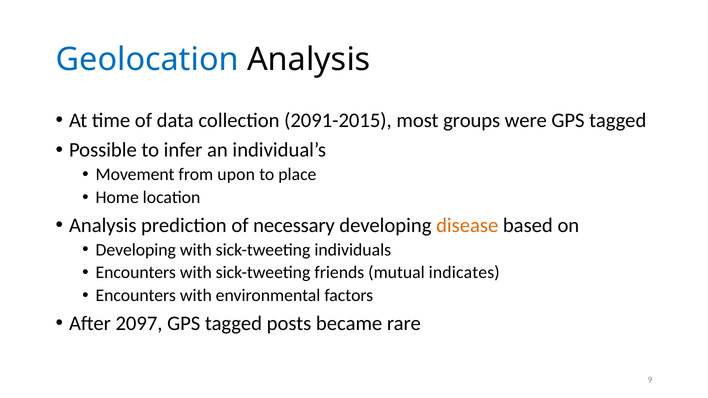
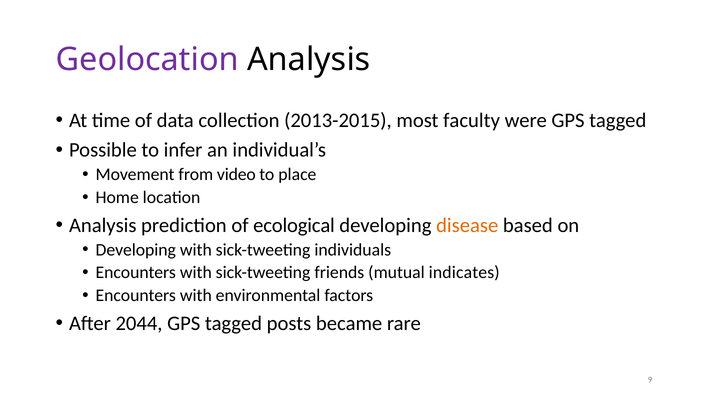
Geolocation colour: blue -> purple
2091-2015: 2091-2015 -> 2013-2015
groups: groups -> faculty
upon: upon -> video
necessary: necessary -> ecological
2097: 2097 -> 2044
